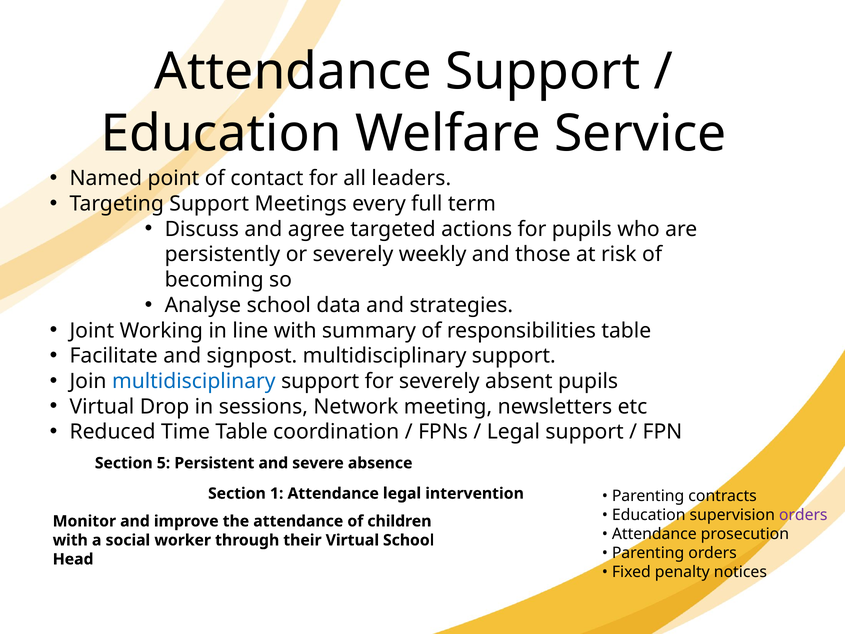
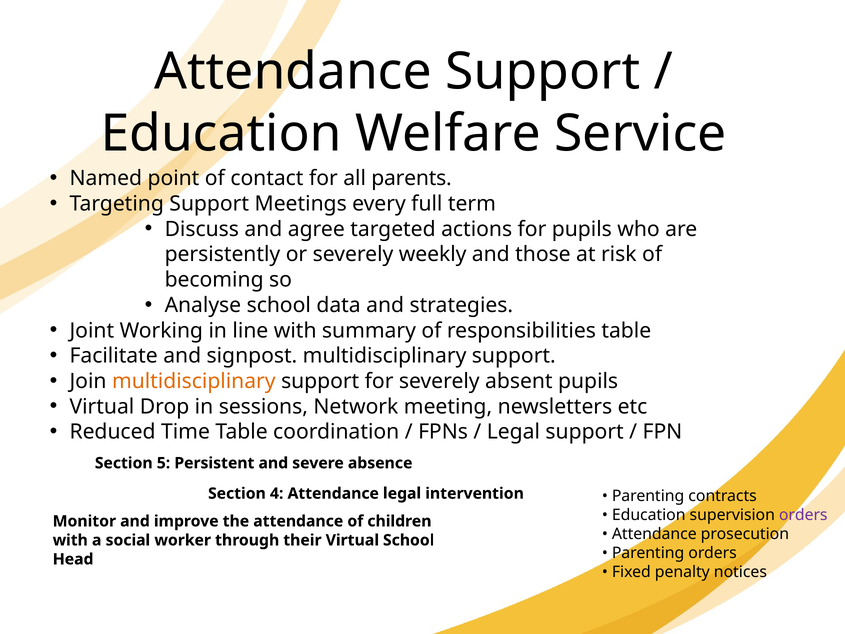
leaders: leaders -> parents
multidisciplinary at (194, 381) colour: blue -> orange
1: 1 -> 4
